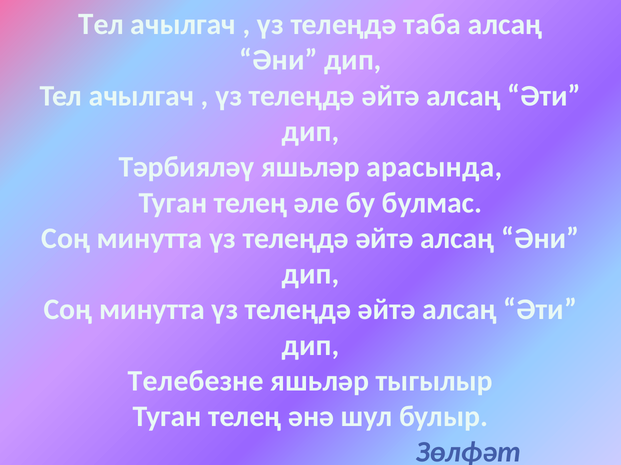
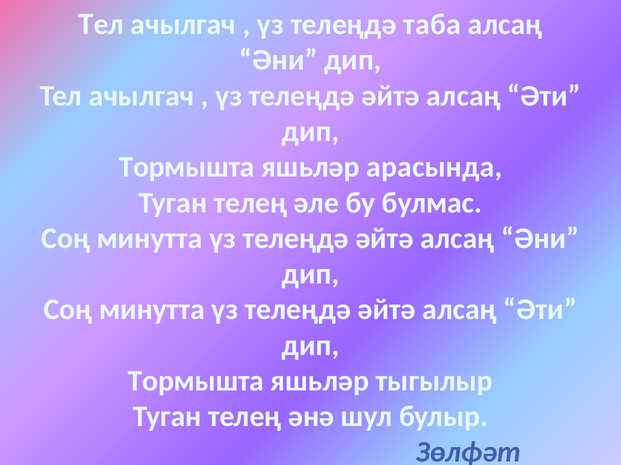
Тәрбияләү at (187, 167): Тәрбияләү -> Тормышта
Телебезне at (196, 382): Телебезне -> Тормышта
